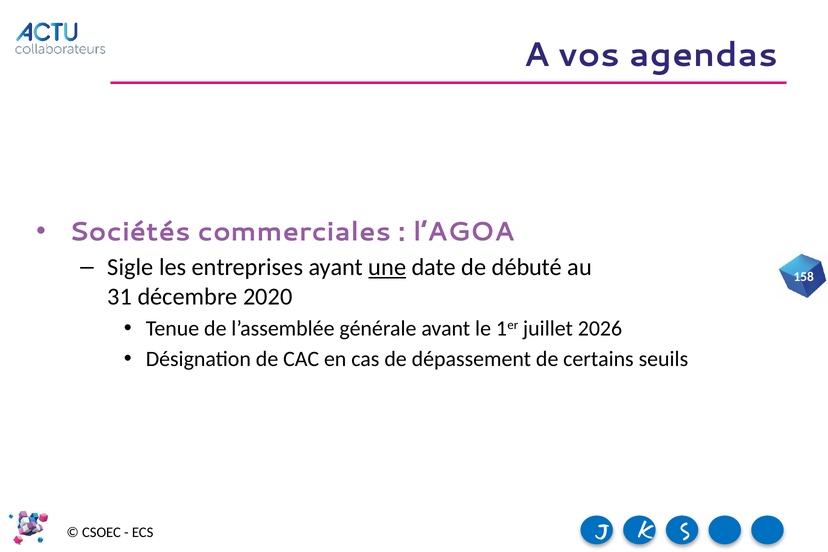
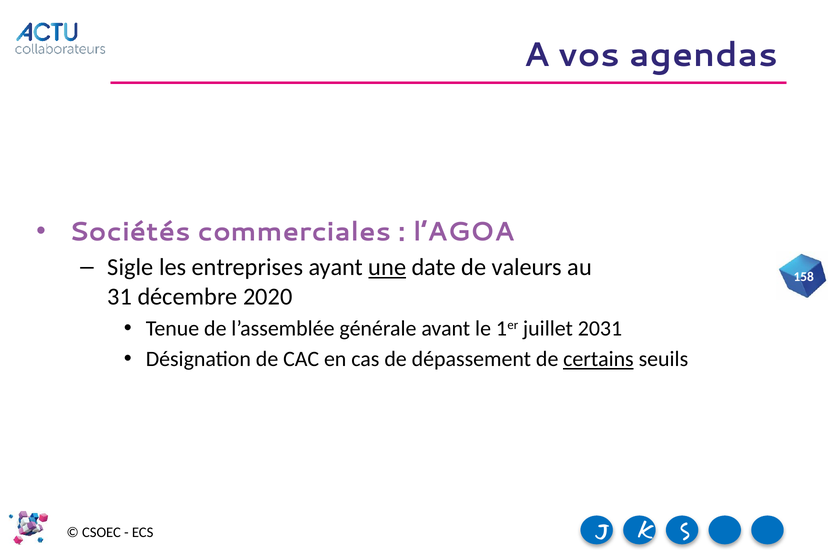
débuté: débuté -> valeurs
2026: 2026 -> 2031
certains underline: none -> present
